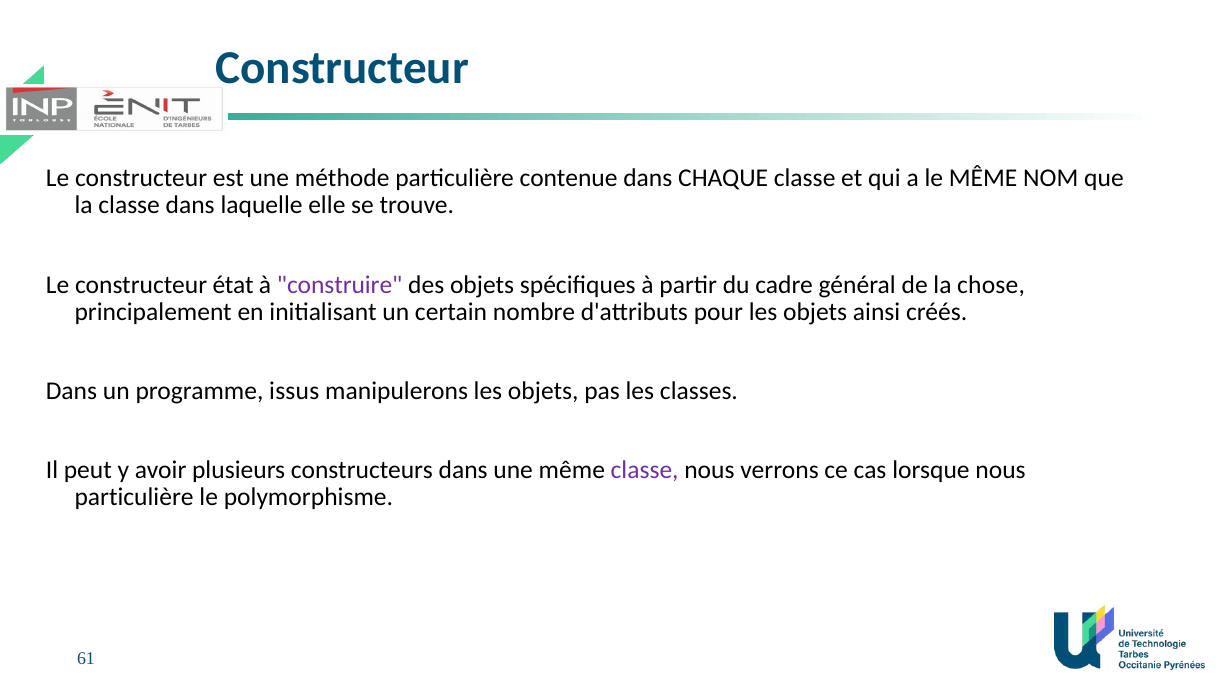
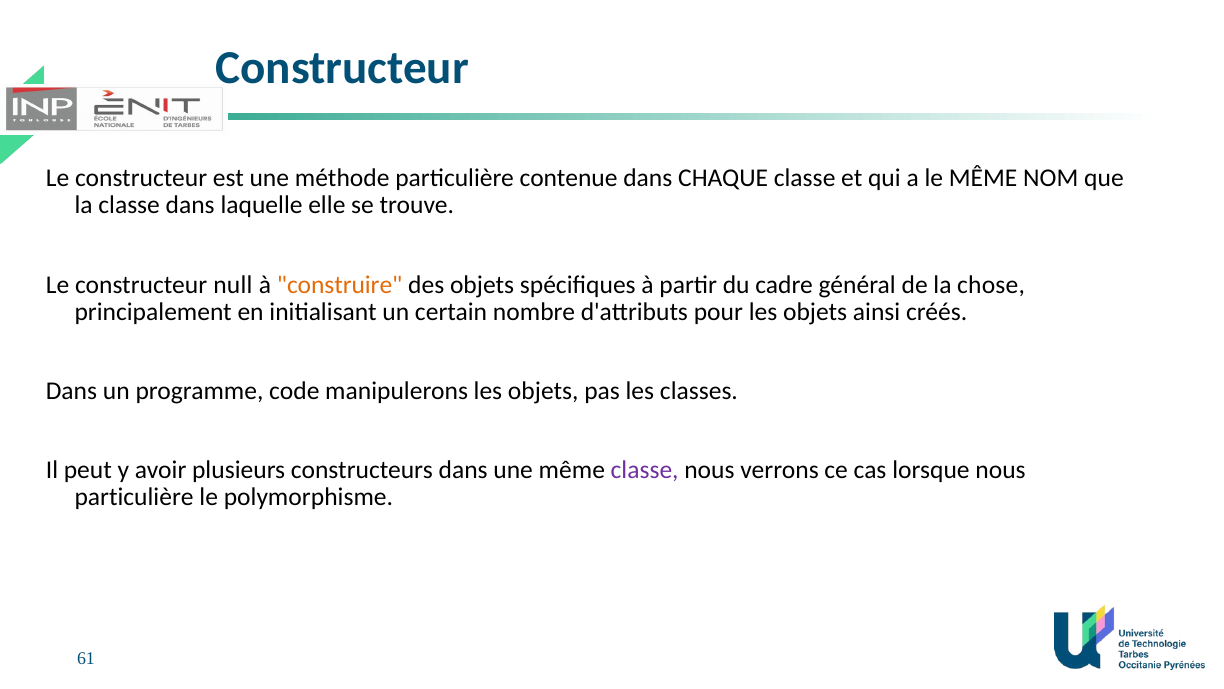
état: état -> null
construire colour: purple -> orange
issus: issus -> code
